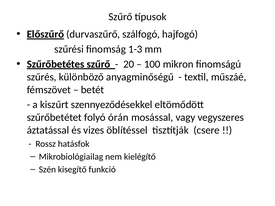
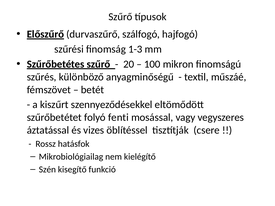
órán: órán -> fenti
